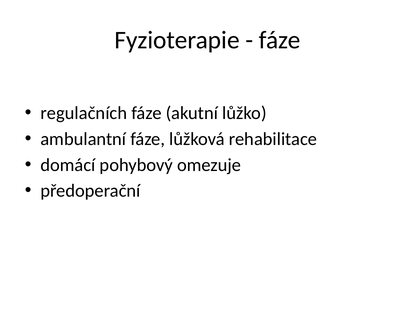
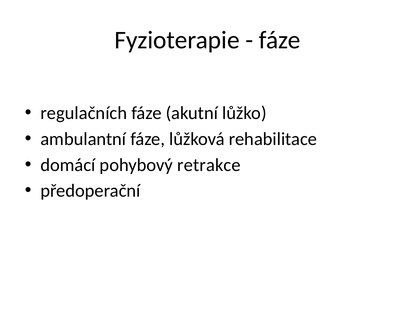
omezuje: omezuje -> retrakce
